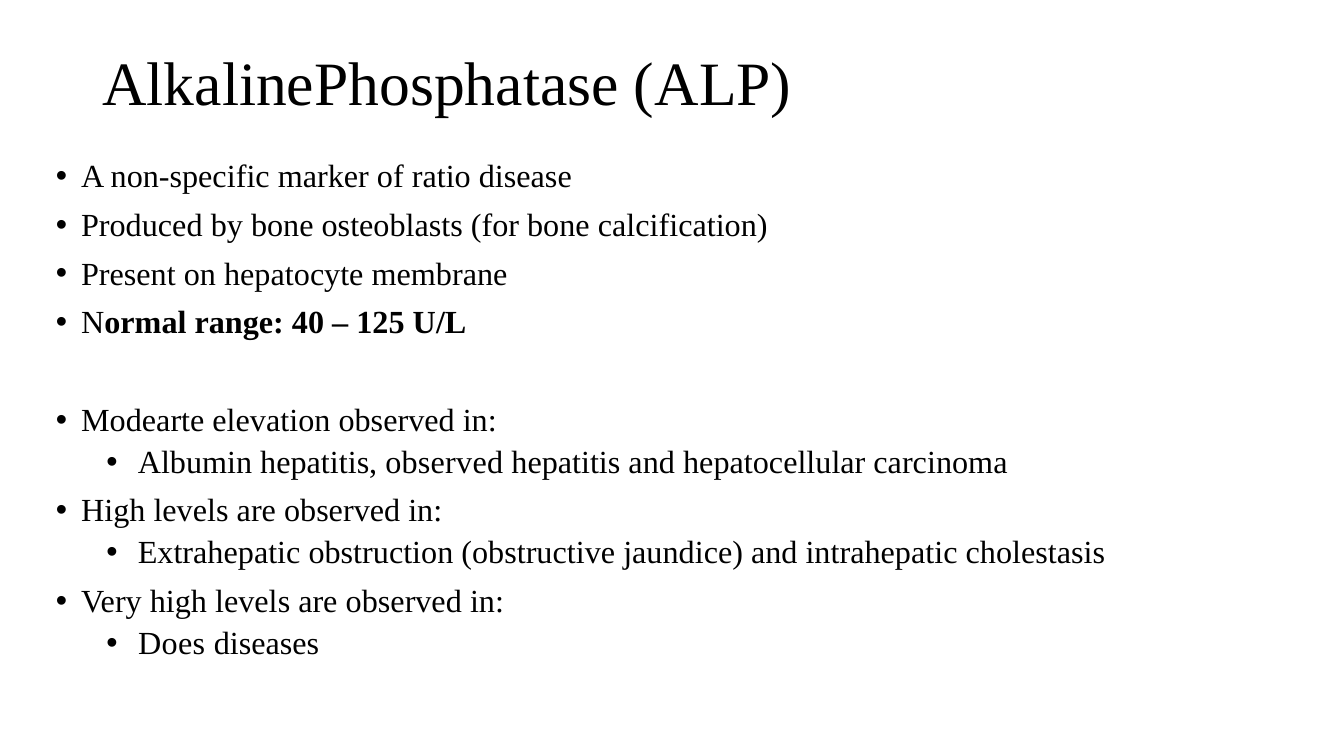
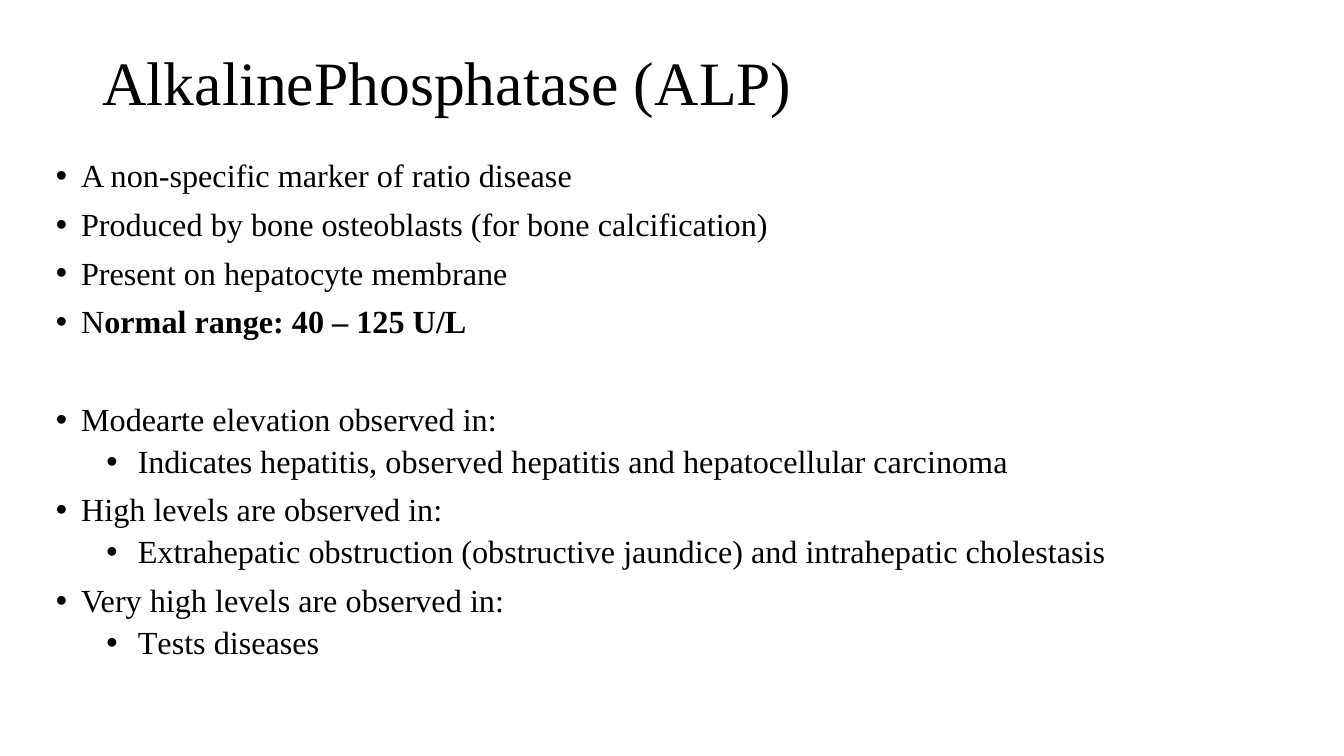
Albumin: Albumin -> Indicates
Does: Does -> Tests
